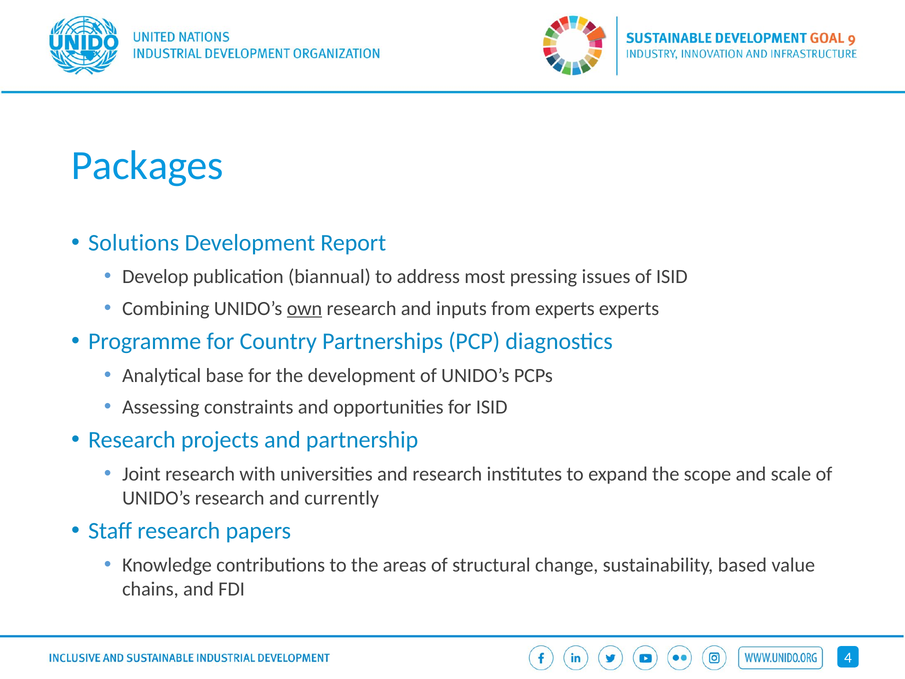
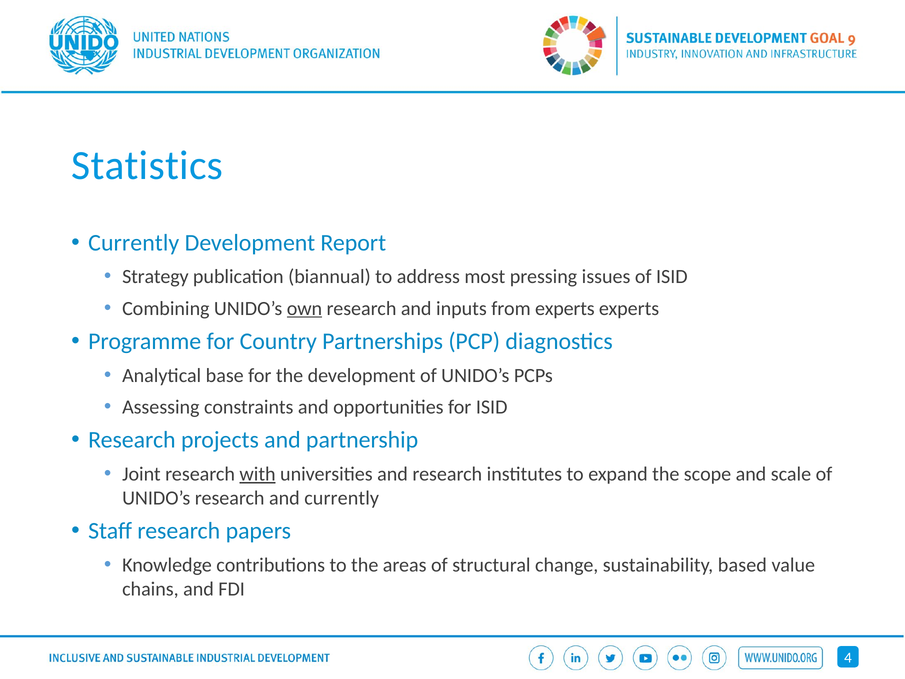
Packages: Packages -> Statistics
Solutions at (134, 243): Solutions -> Currently
Develop: Develop -> Strategy
with underline: none -> present
